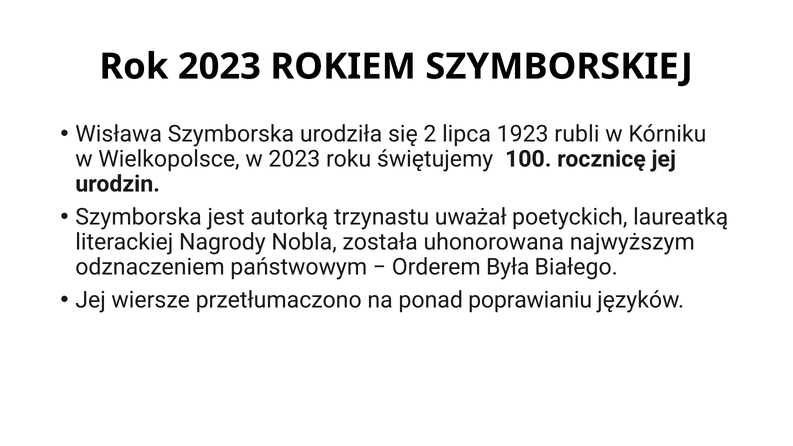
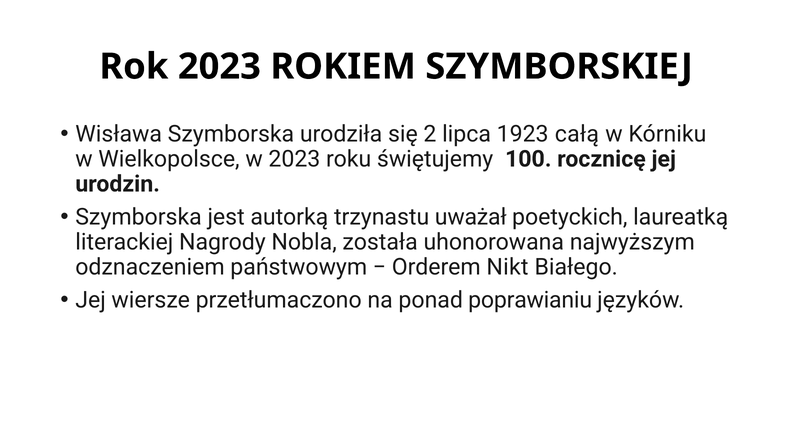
rubli: rubli -> całą
Była: Była -> Nikt
